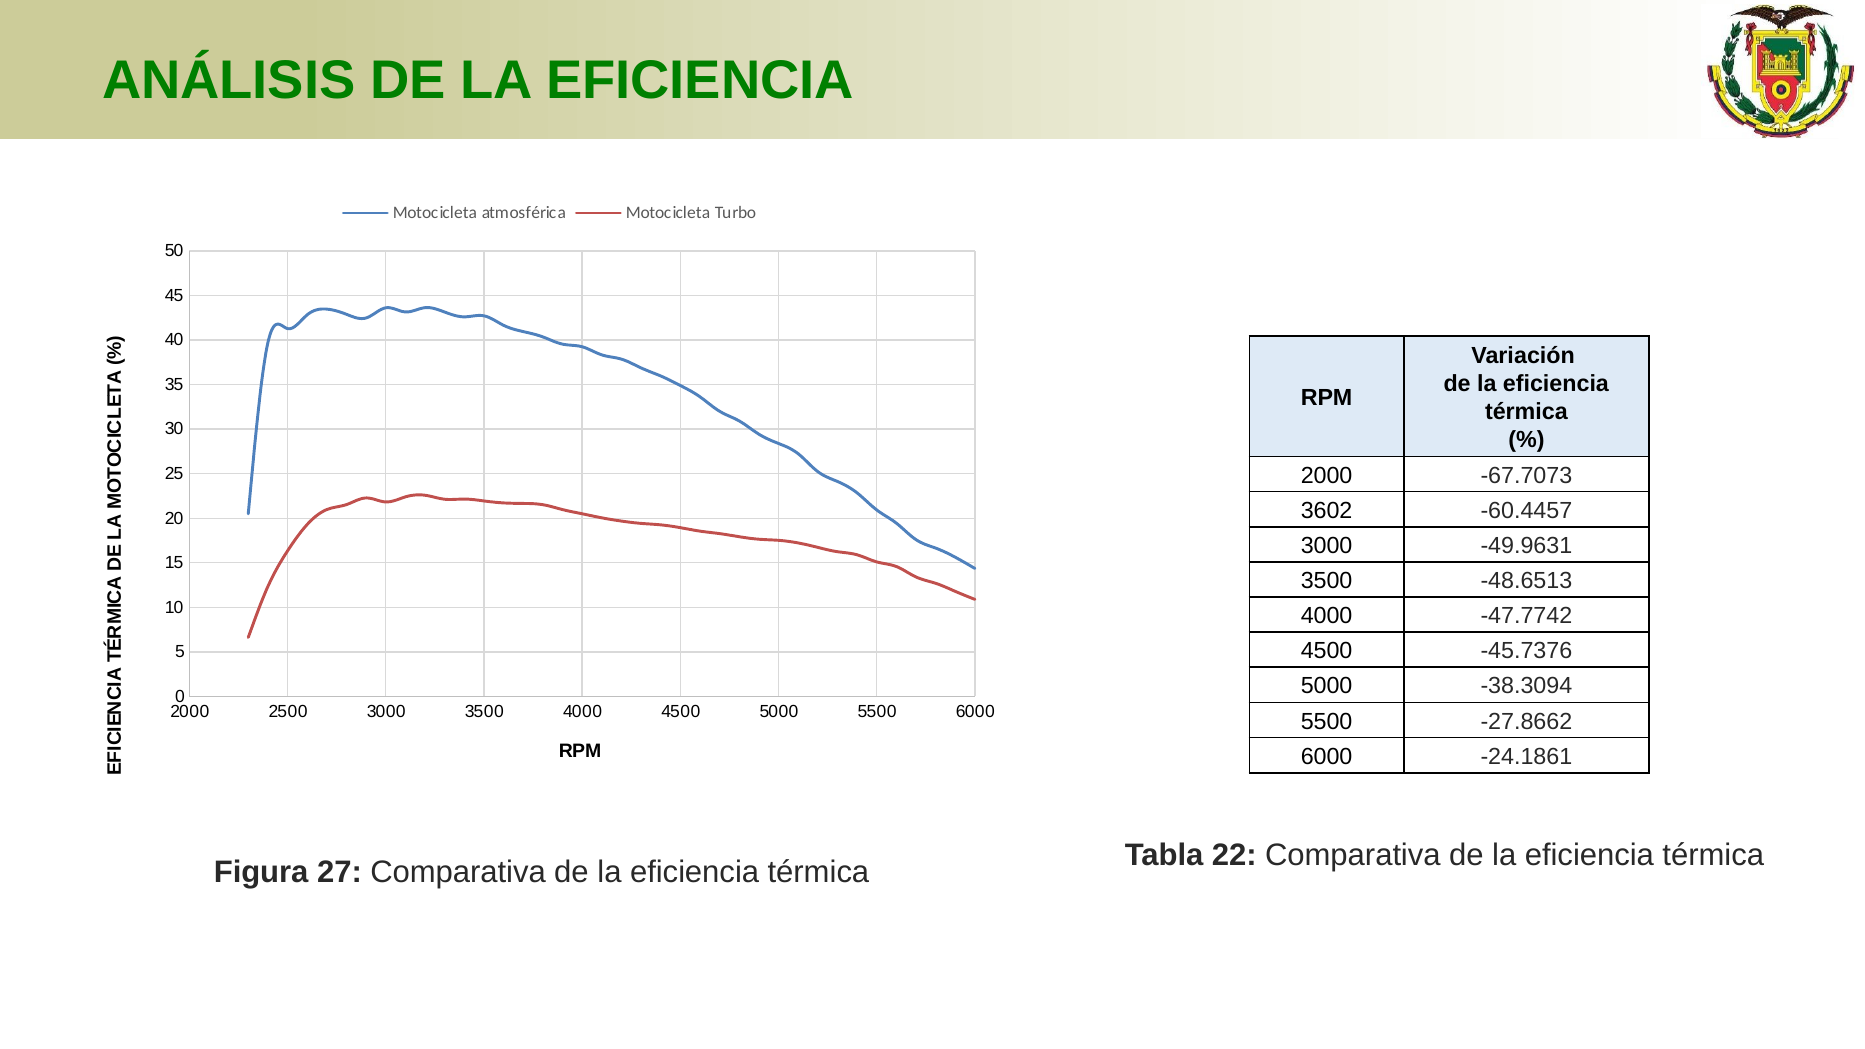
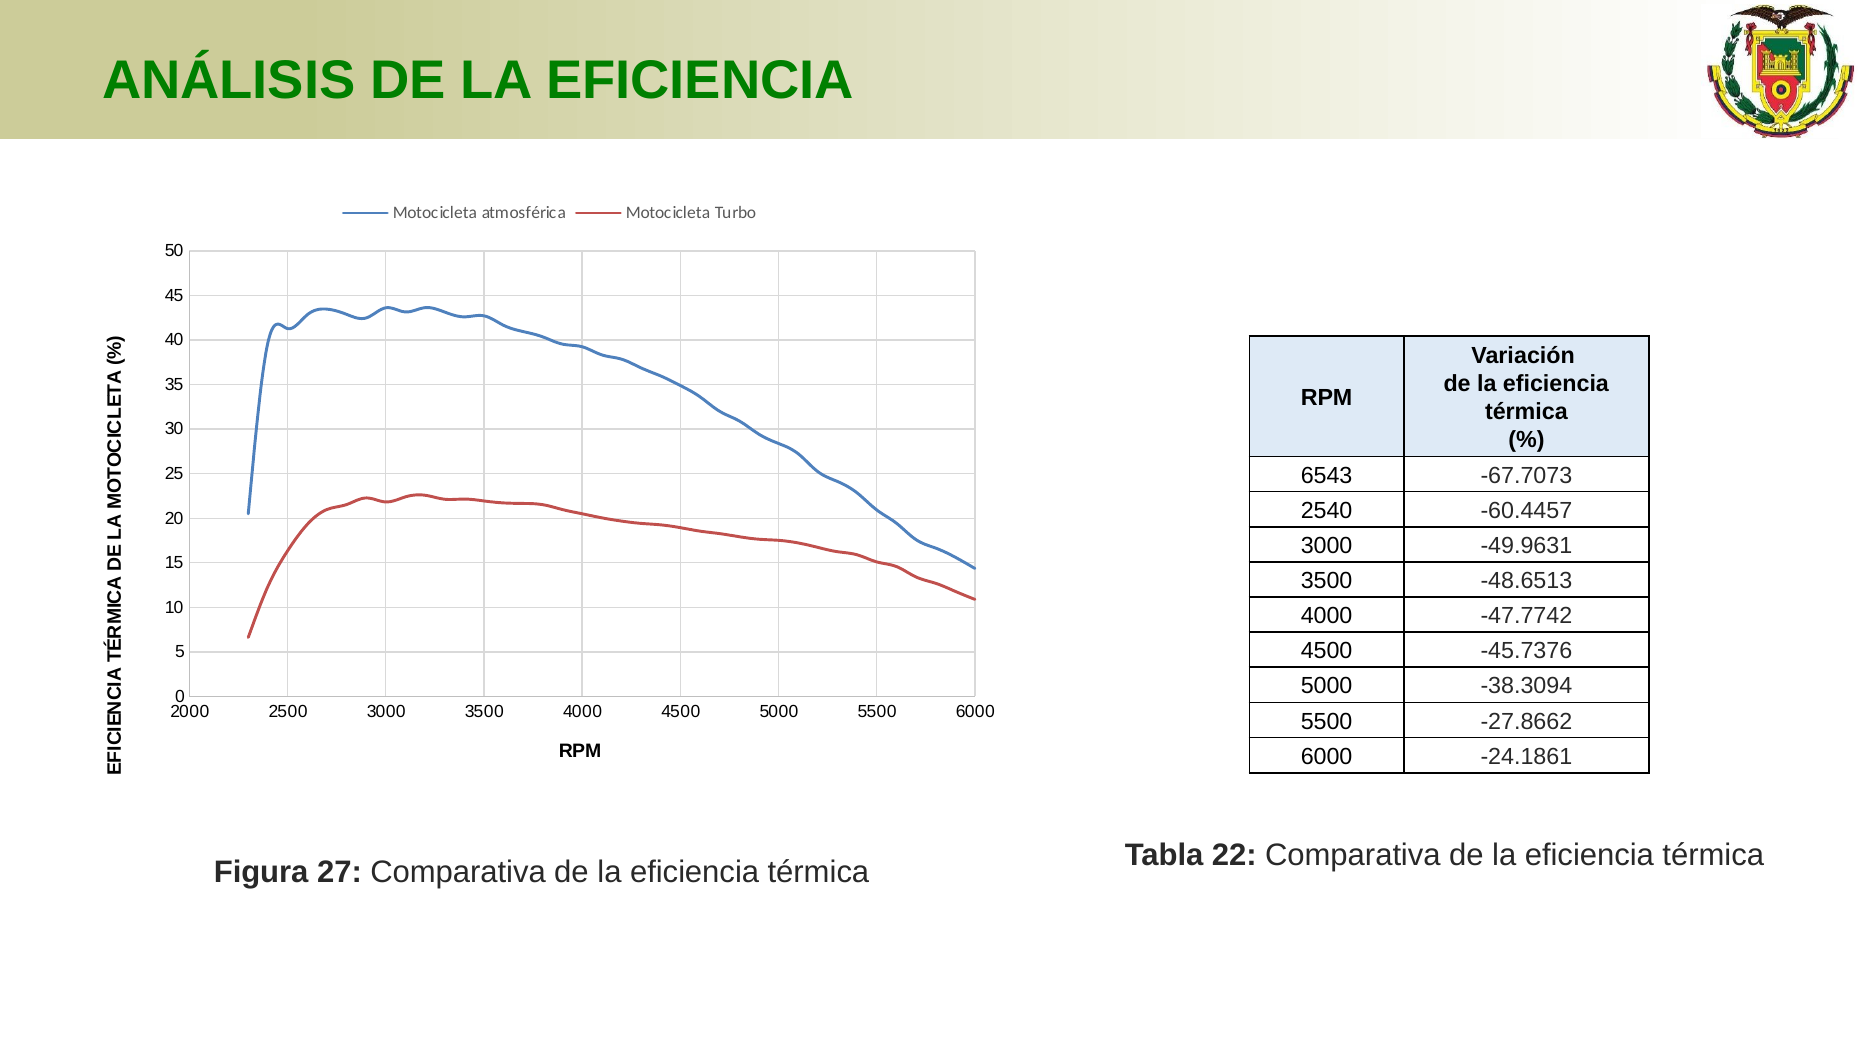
2000 at (1327, 475): 2000 -> 6543
3602: 3602 -> 2540
